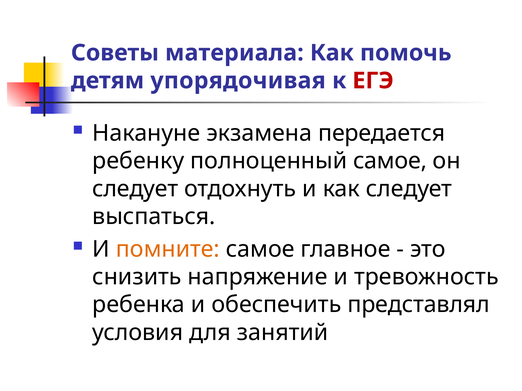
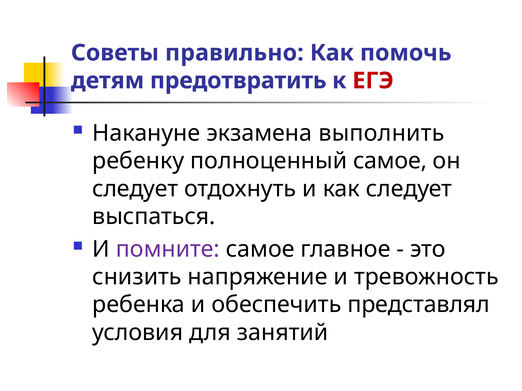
материала: материала -> правильно
упорядочивая: упорядочивая -> предотвратить
передается: передается -> выполнить
помните colour: orange -> purple
